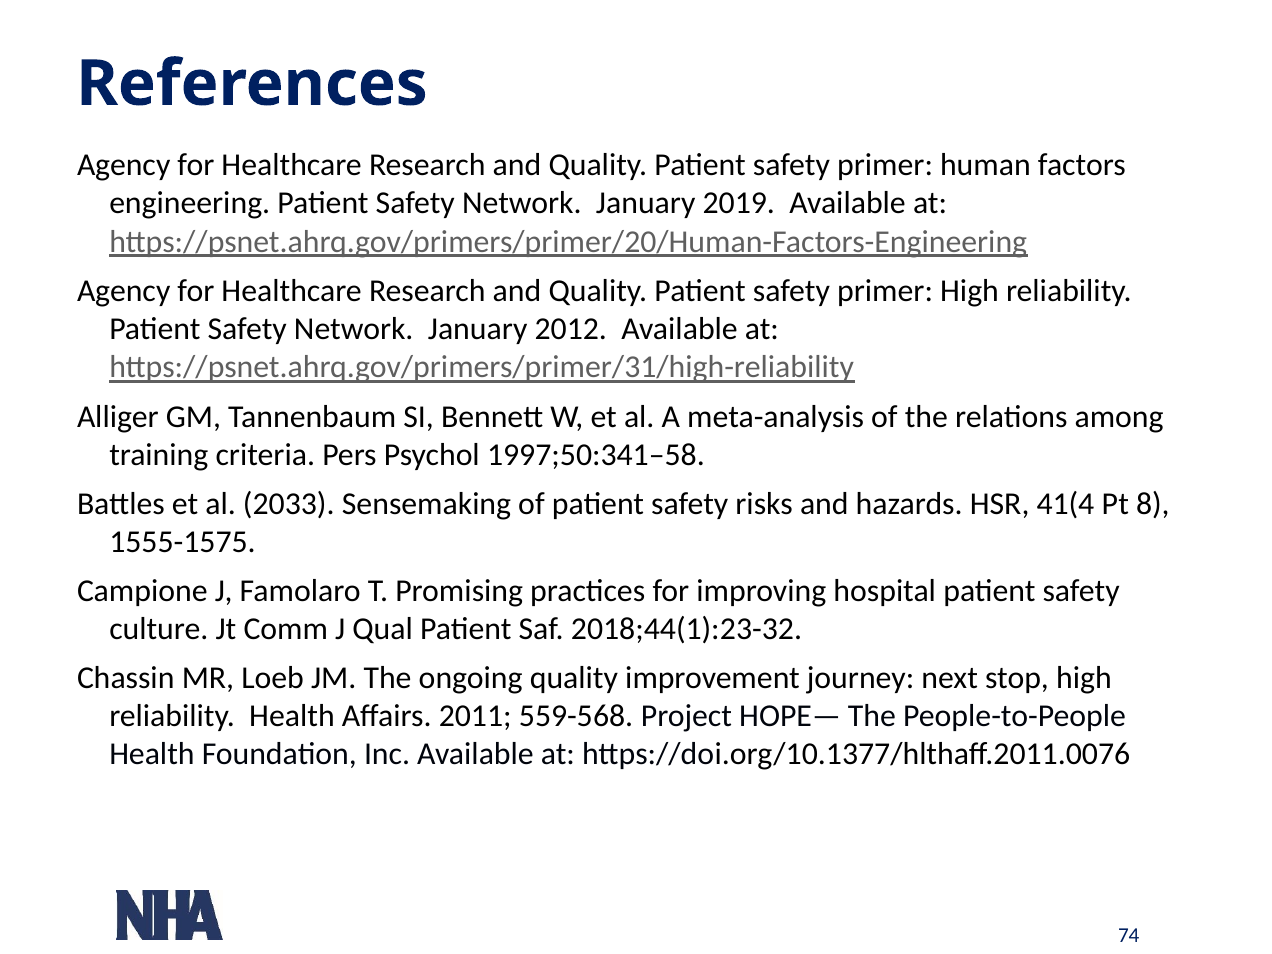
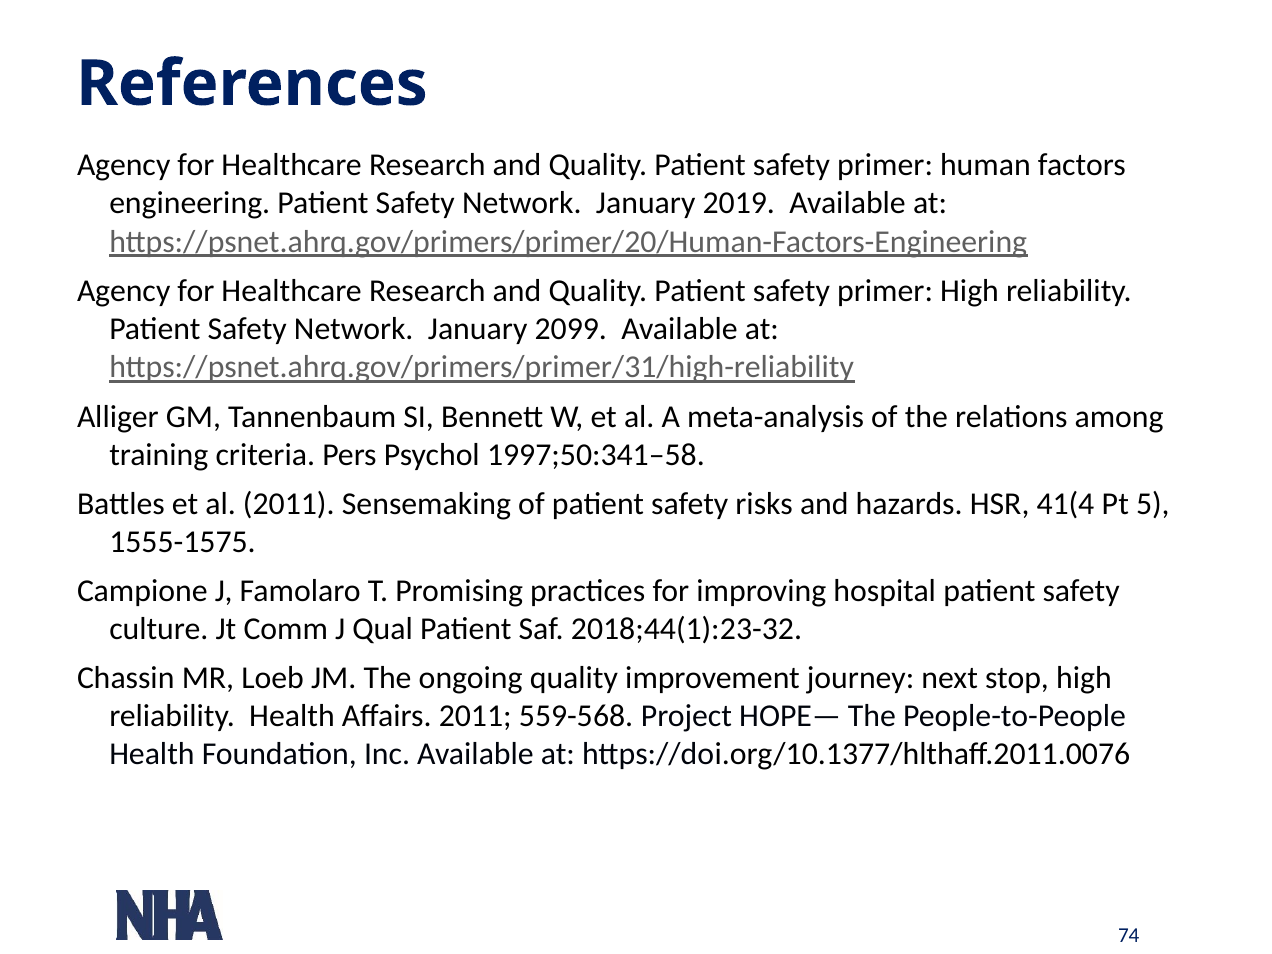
2012: 2012 -> 2099
al 2033: 2033 -> 2011
8: 8 -> 5
